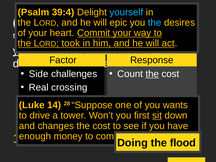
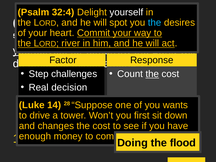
39:4: 39:4 -> 32:4
yourself colour: light blue -> white
epic: epic -> spot
took: took -> river
Side: Side -> Step
crossing: crossing -> decision
sit underline: present -> none
